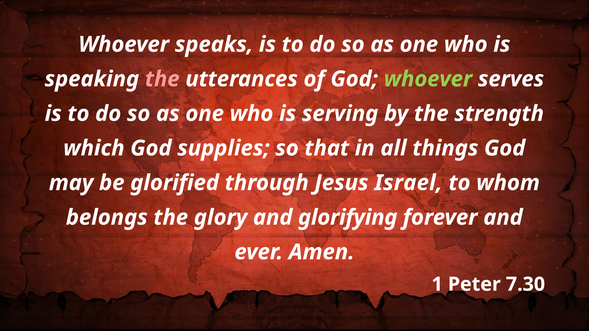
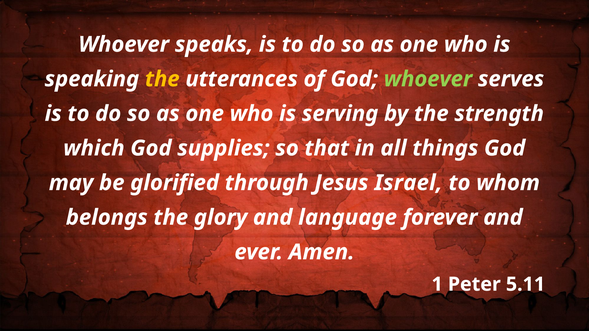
the at (162, 79) colour: pink -> yellow
glorifying: glorifying -> language
7.30: 7.30 -> 5.11
